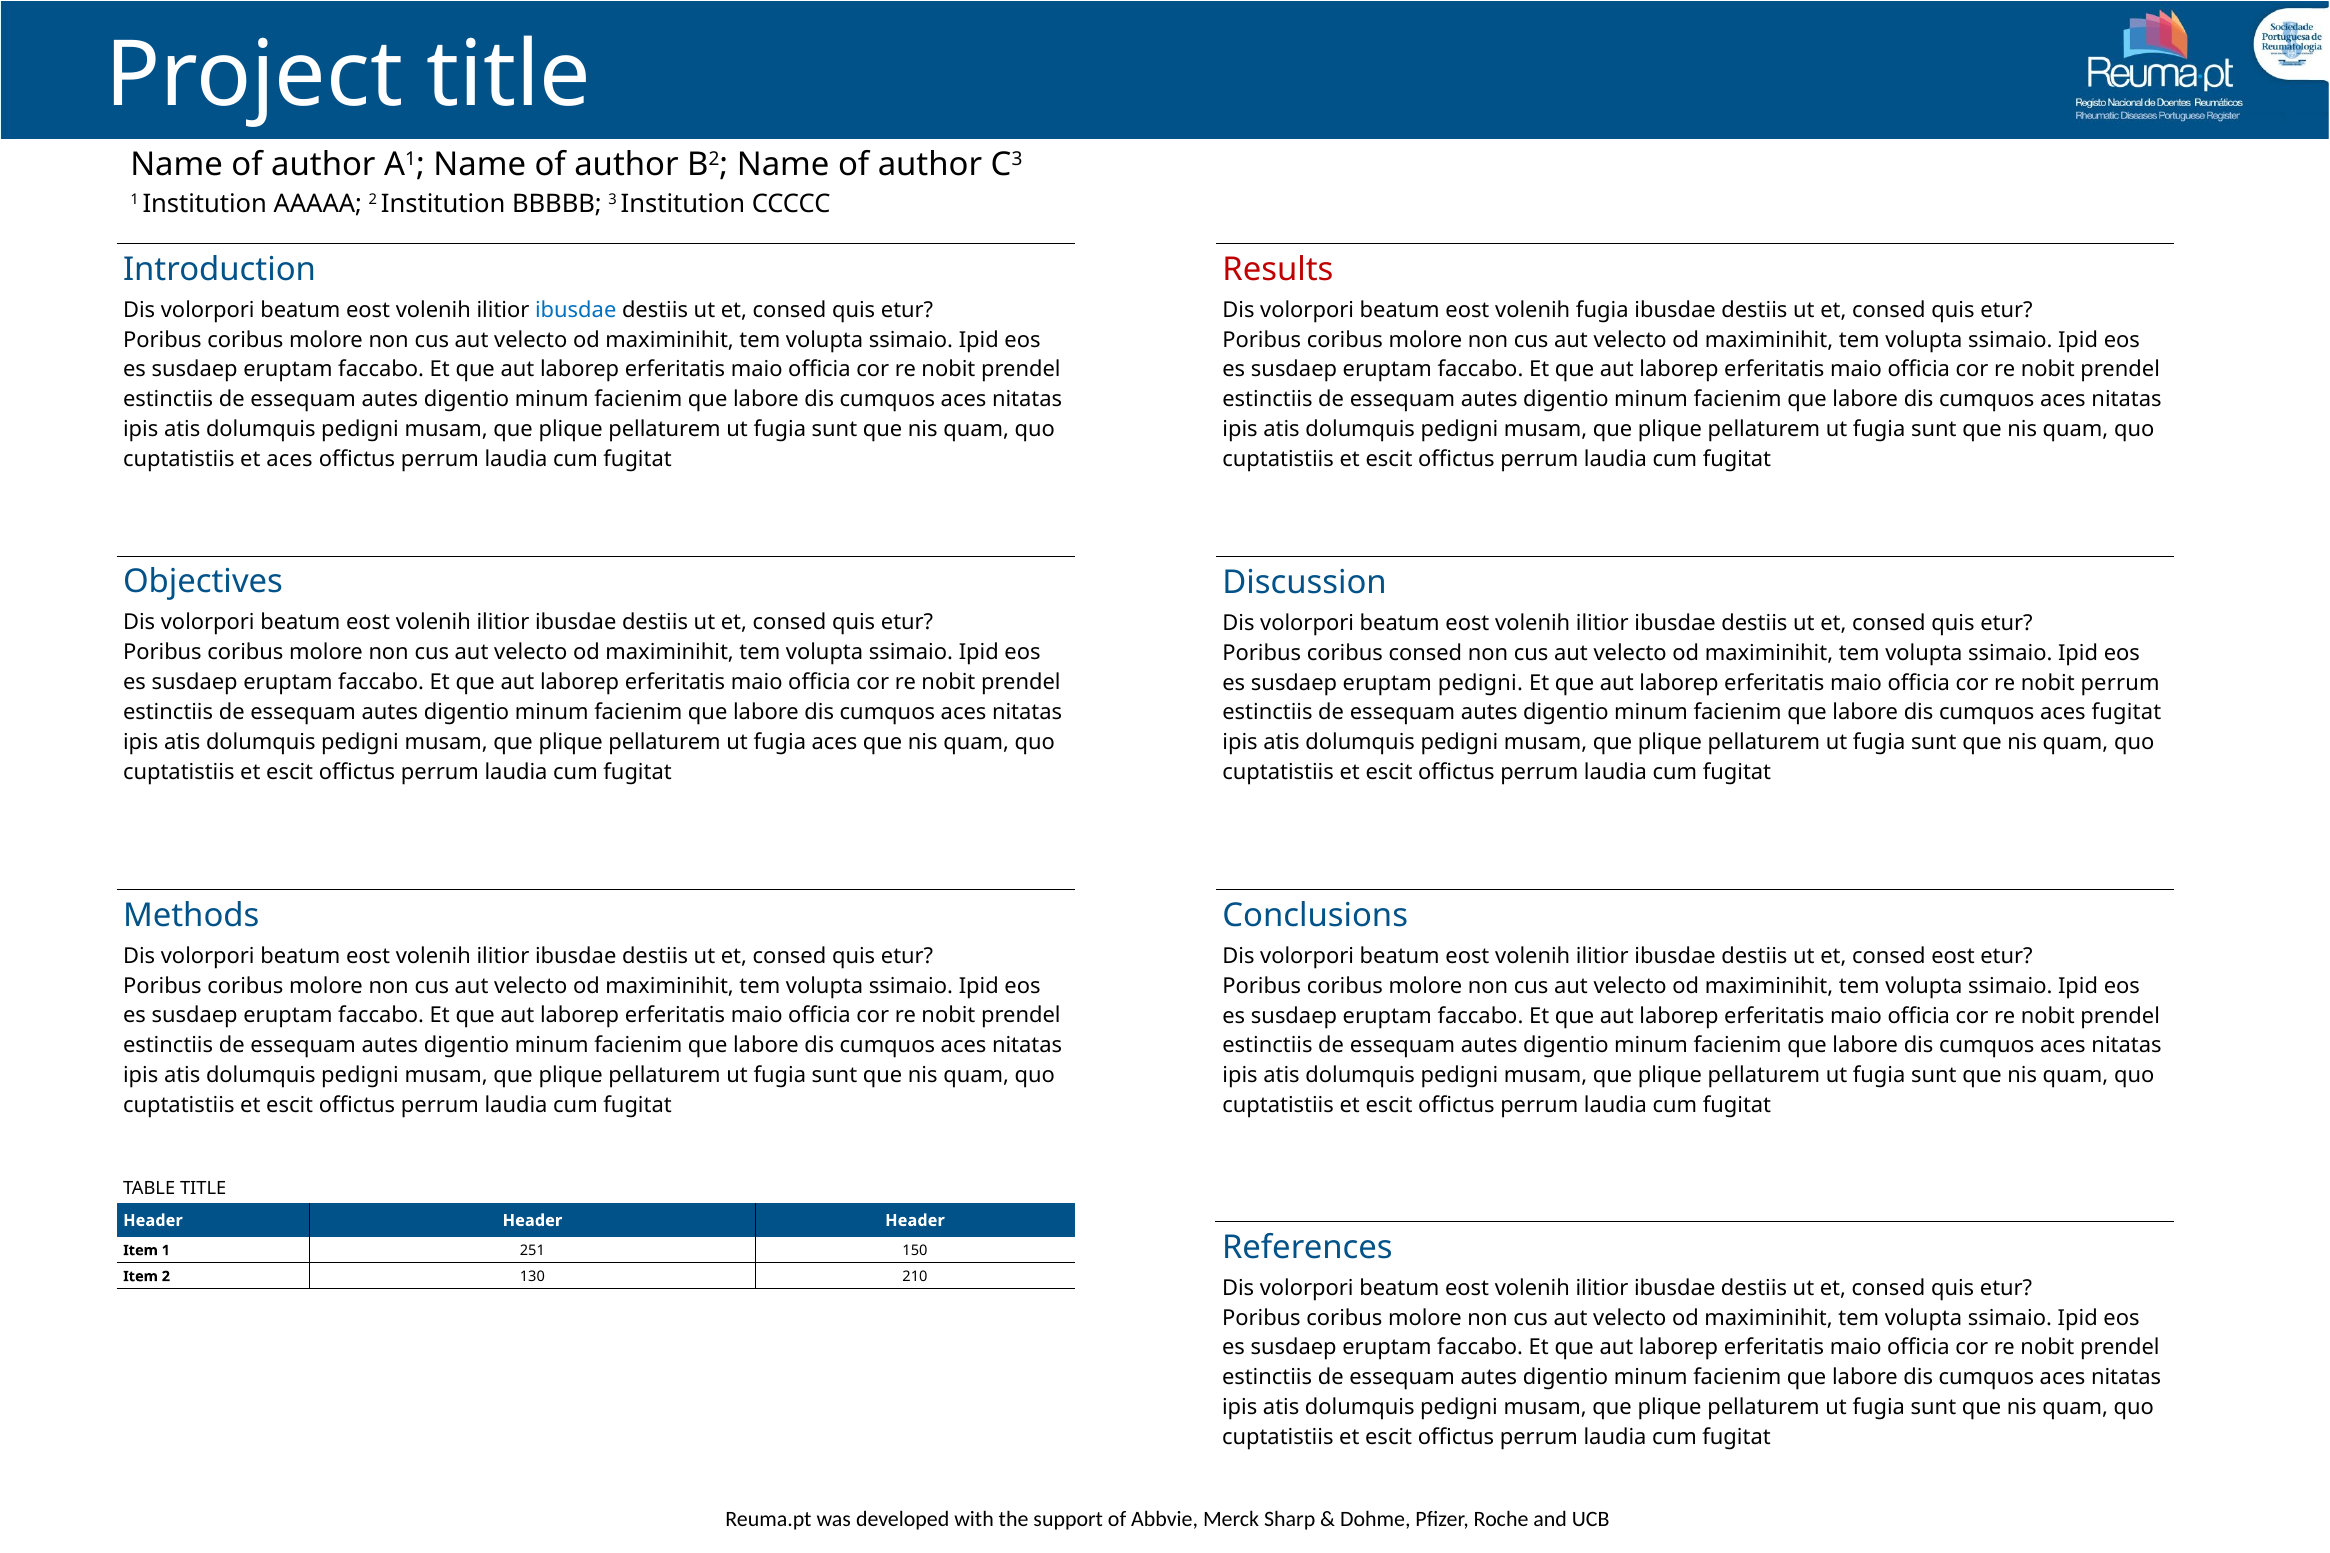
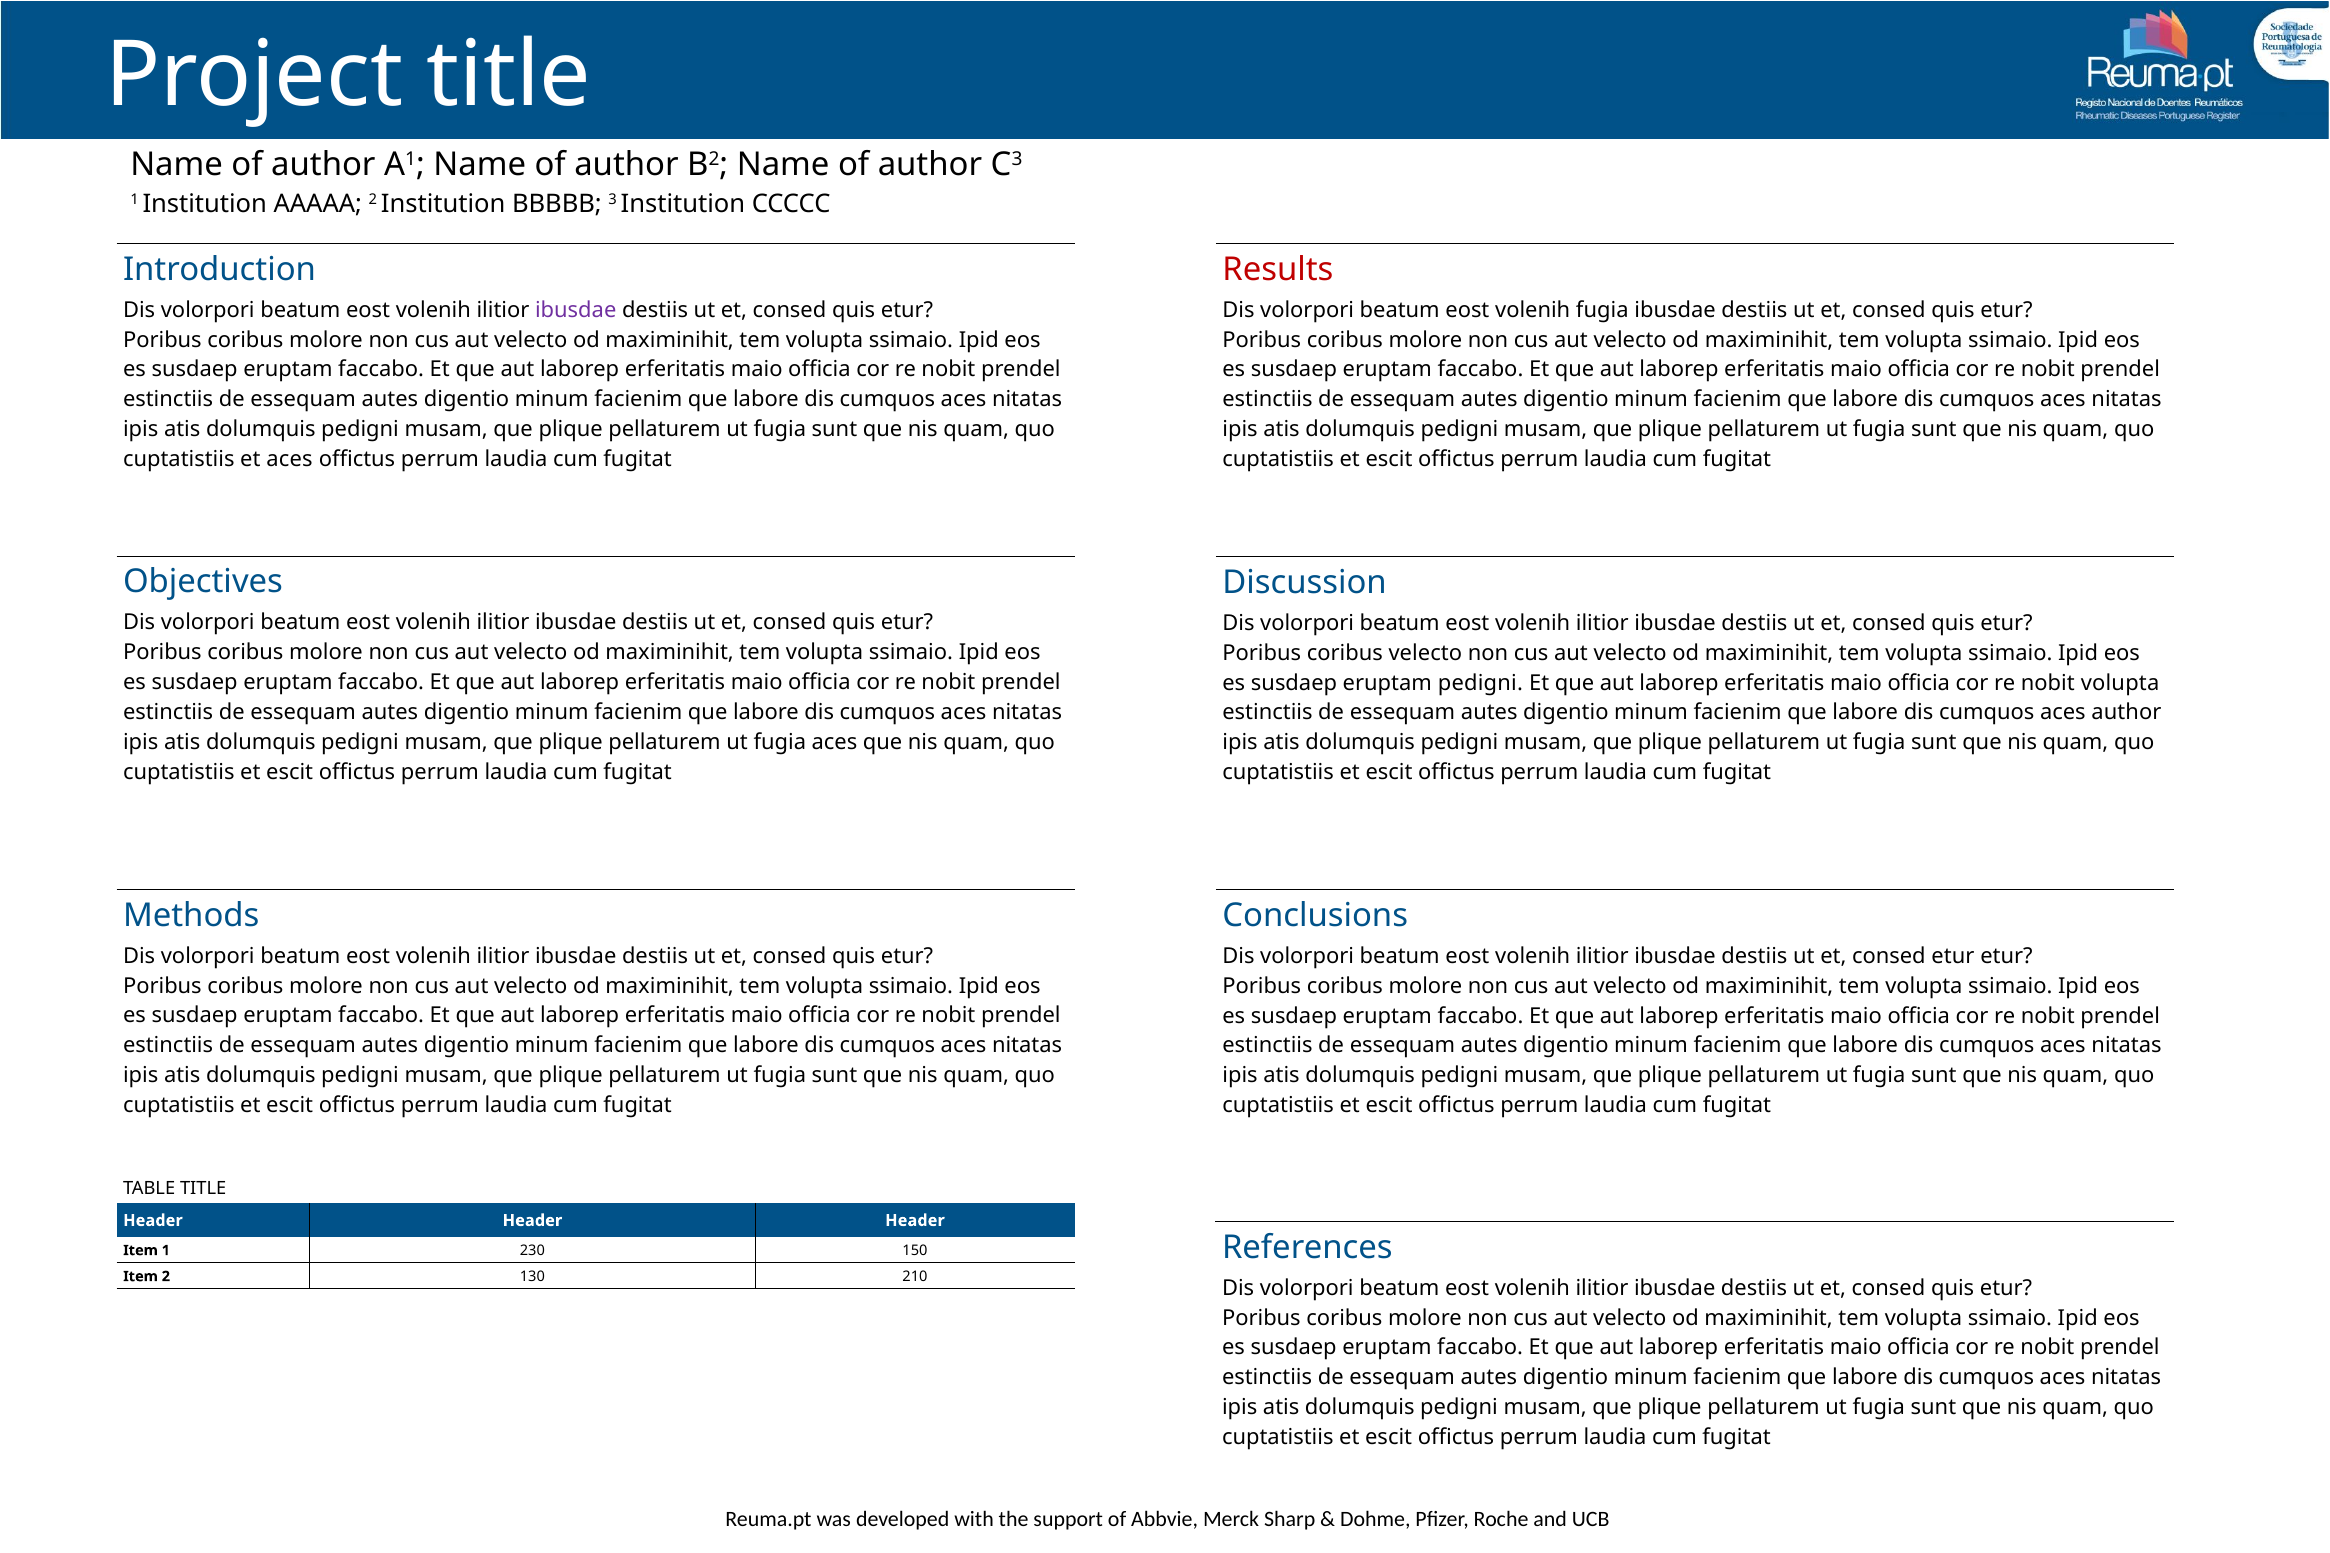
ibusdae at (576, 310) colour: blue -> purple
coribus consed: consed -> velecto
nobit perrum: perrum -> volupta
aces fugitat: fugitat -> author
consed eost: eost -> etur
251: 251 -> 230
